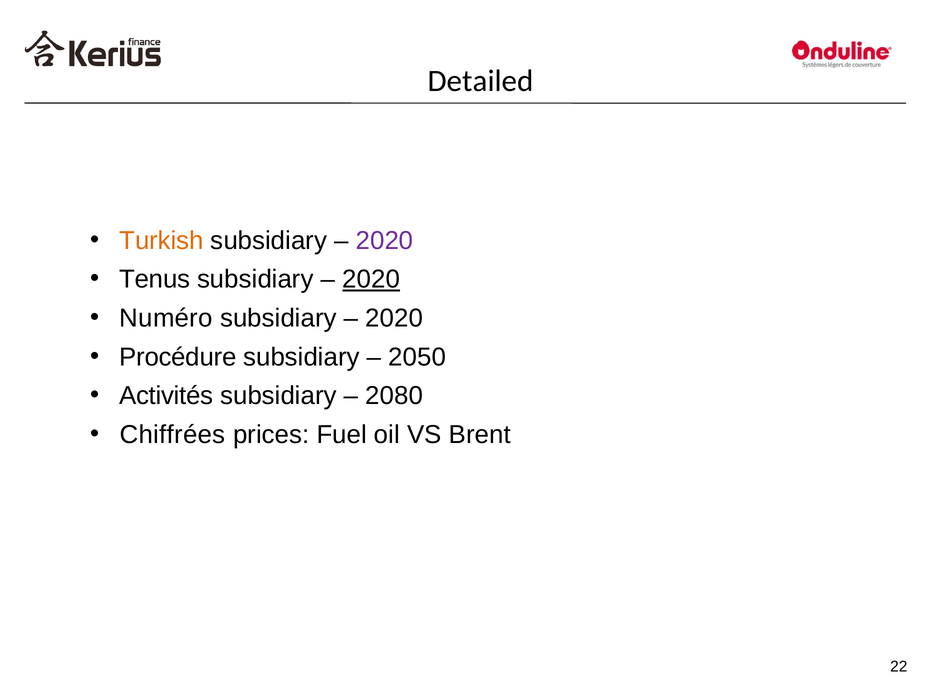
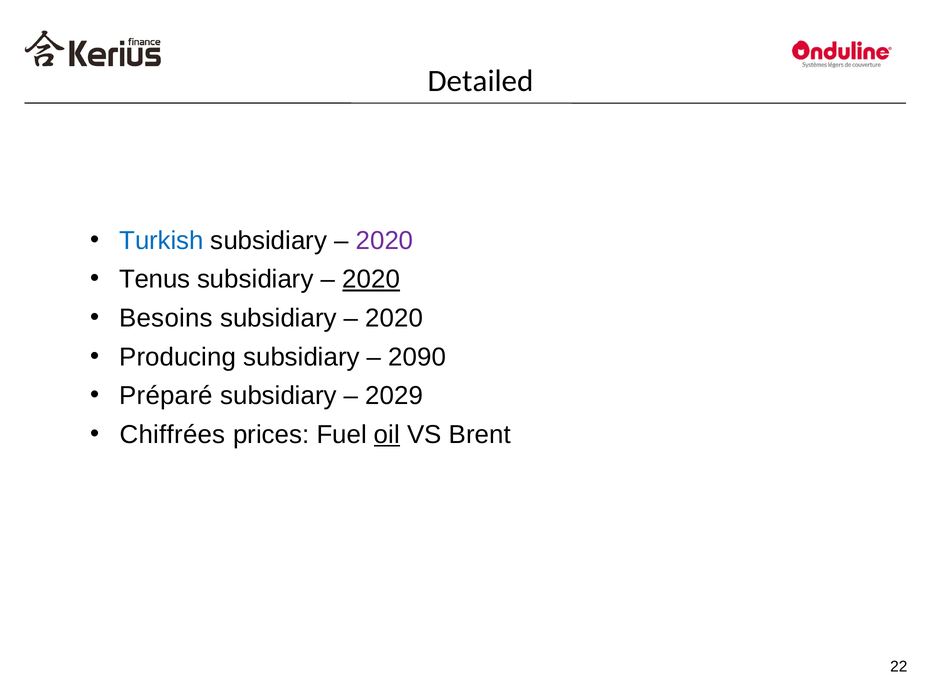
Turkish colour: orange -> blue
Numéro: Numéro -> Besoins
Procédure: Procédure -> Producing
2050: 2050 -> 2090
Activités: Activités -> Préparé
2080: 2080 -> 2029
oil underline: none -> present
